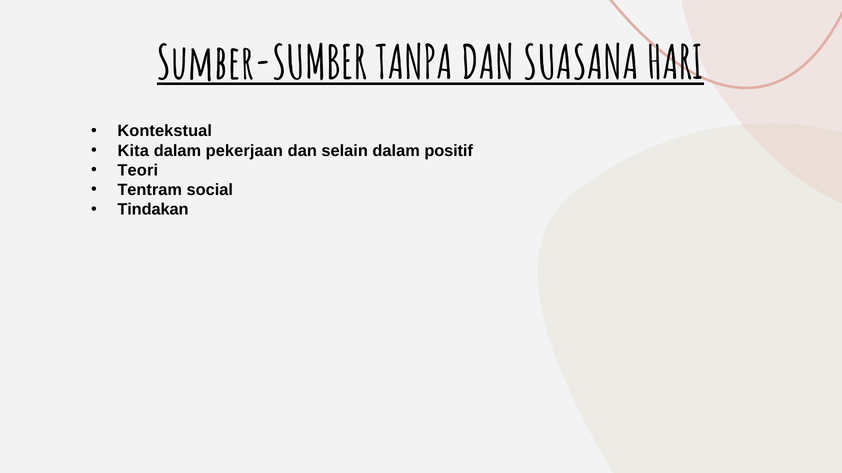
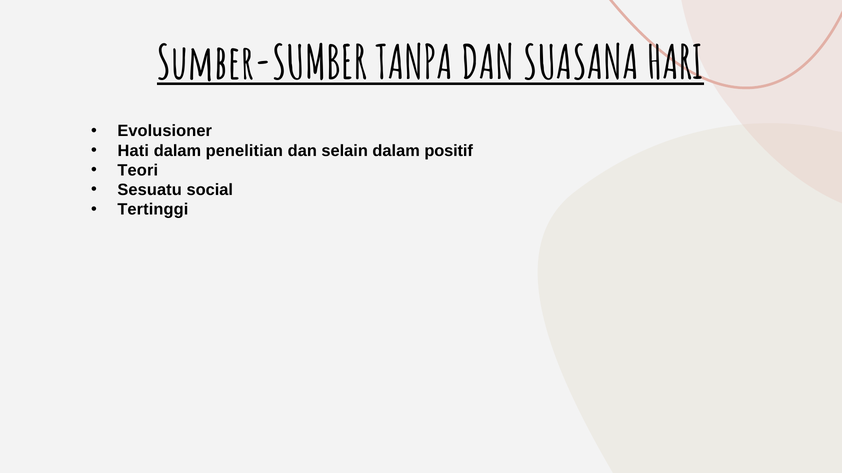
Kontekstual: Kontekstual -> Evolusioner
Kita: Kita -> Hati
pekerjaan: pekerjaan -> penelitian
Tentram: Tentram -> Sesuatu
Tindakan: Tindakan -> Tertinggi
